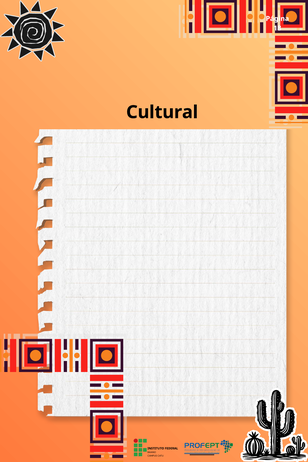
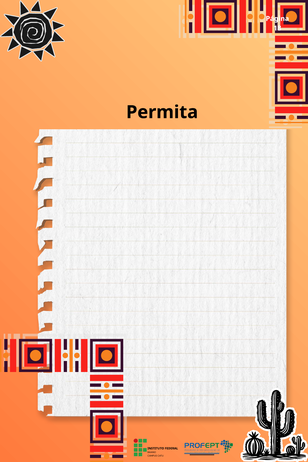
Cultural: Cultural -> Permita
